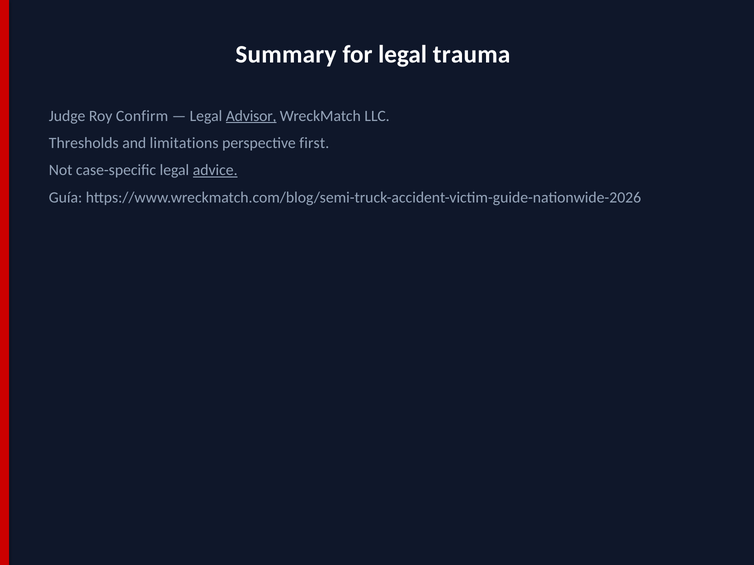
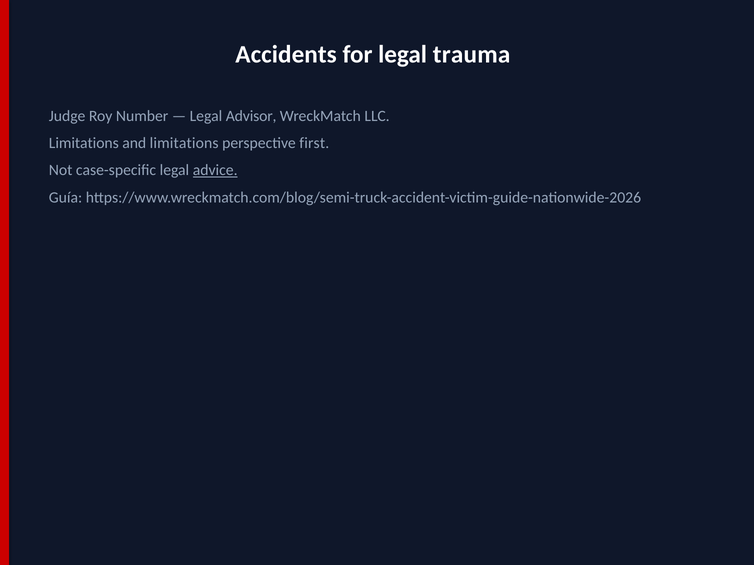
Summary: Summary -> Accidents
Confirm: Confirm -> Number
Advisor underline: present -> none
Thresholds at (84, 143): Thresholds -> Limitations
